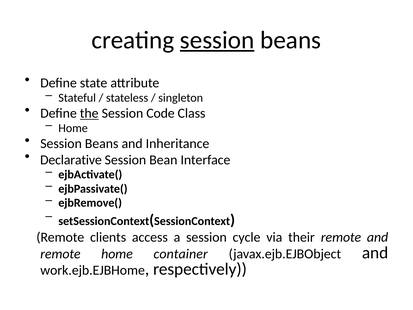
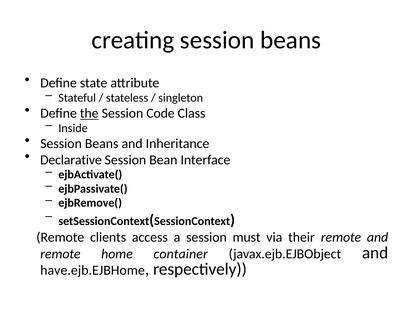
session at (217, 40) underline: present -> none
Home at (73, 128): Home -> Inside
cycle: cycle -> must
work.ejb.EJBHome: work.ejb.EJBHome -> have.ejb.EJBHome
